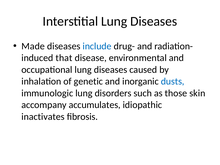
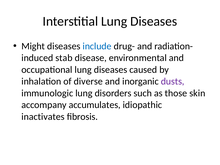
Made: Made -> Might
that: that -> stab
genetic: genetic -> diverse
dusts colour: blue -> purple
